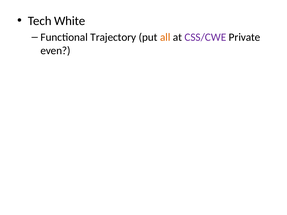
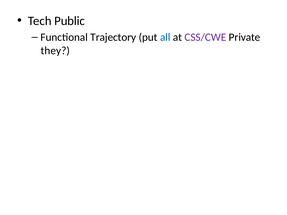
White: White -> Public
all colour: orange -> blue
even: even -> they
